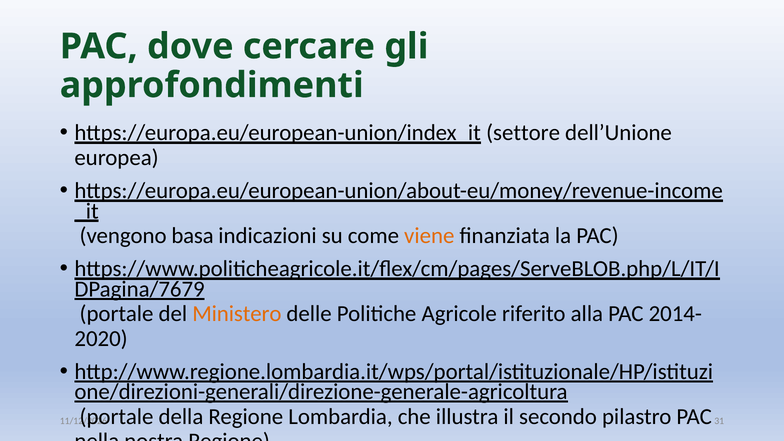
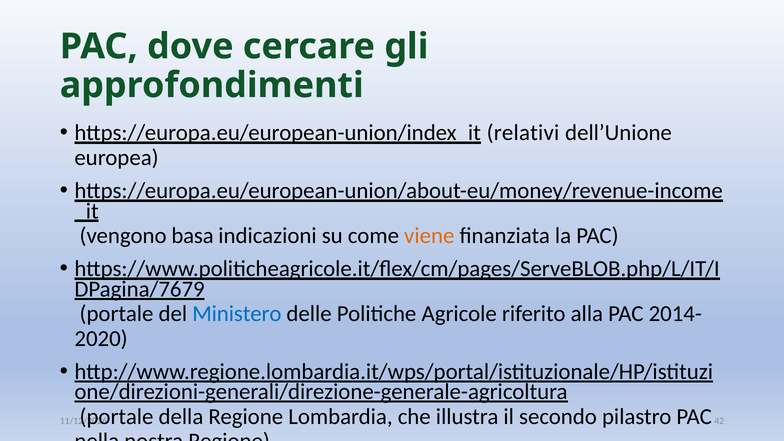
settore: settore -> relativi
Ministero colour: orange -> blue
31: 31 -> 42
